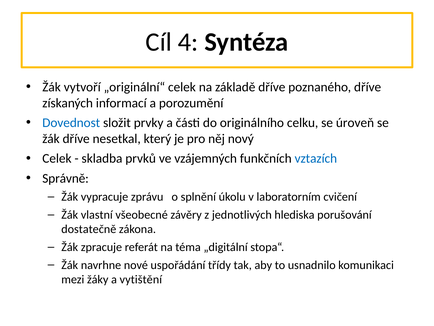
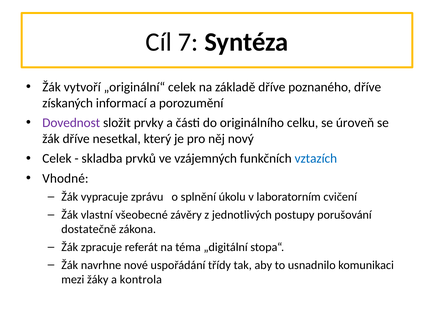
4: 4 -> 7
Dovednost colour: blue -> purple
Správně: Správně -> Vhodné
hlediska: hlediska -> postupy
vytištění: vytištění -> kontrola
